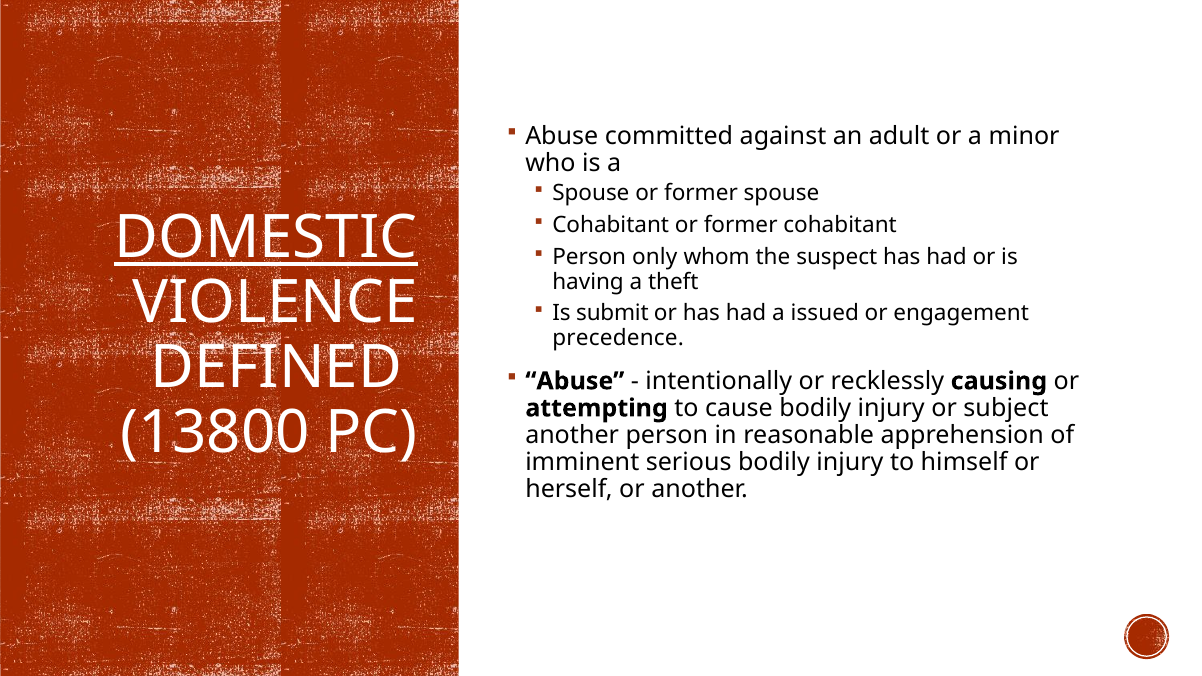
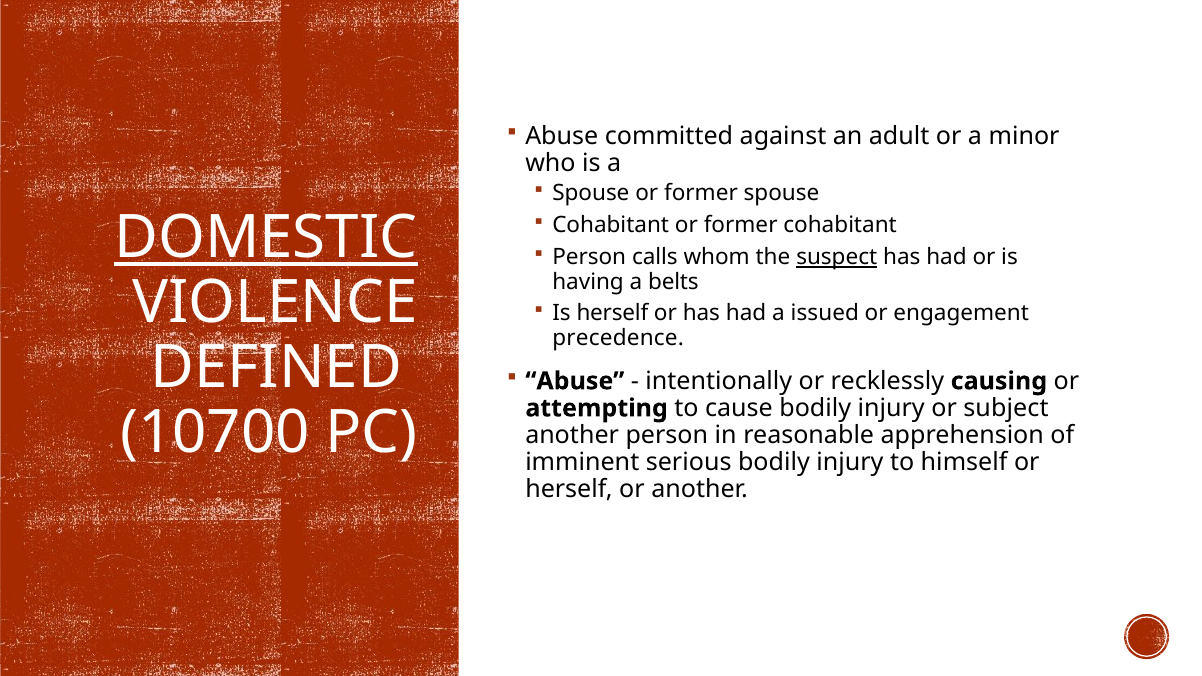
only: only -> calls
suspect underline: none -> present
theft: theft -> belts
Is submit: submit -> herself
13800: 13800 -> 10700
